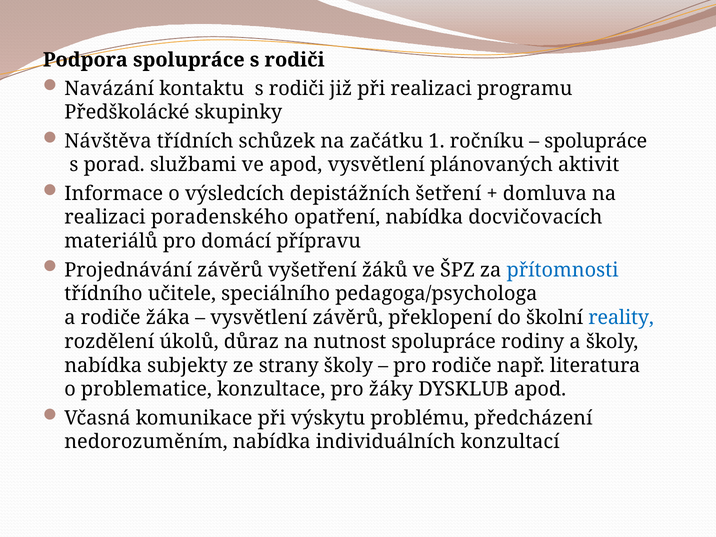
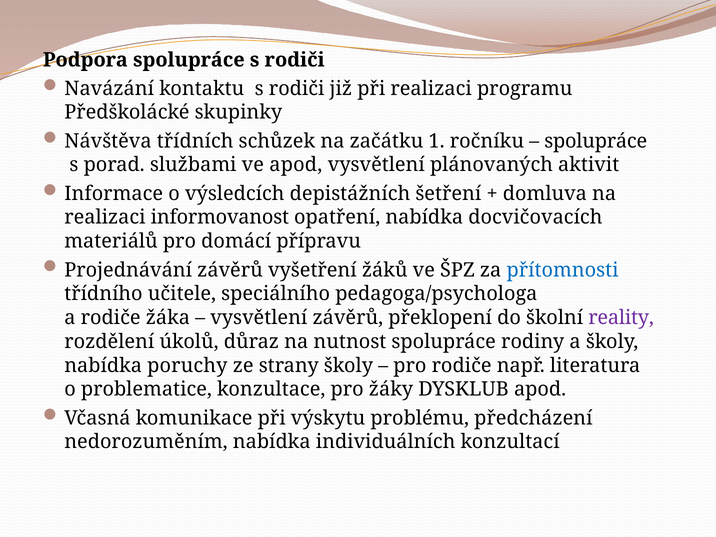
poradenského: poradenského -> informovanost
reality colour: blue -> purple
subjekty: subjekty -> poruchy
